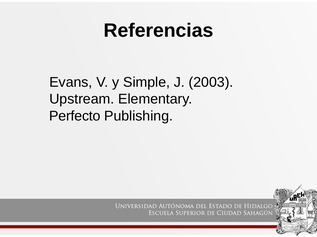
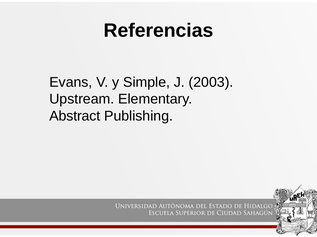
Perfecto: Perfecto -> Abstract
